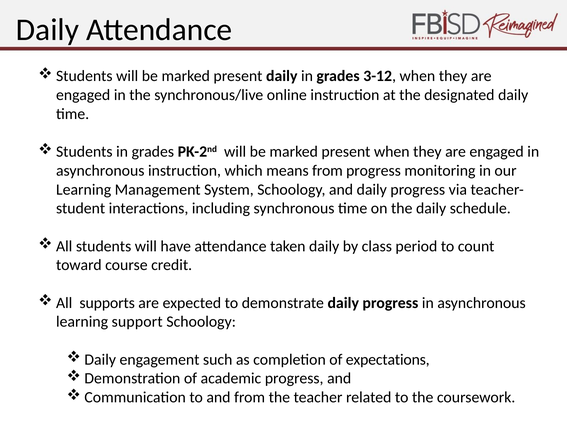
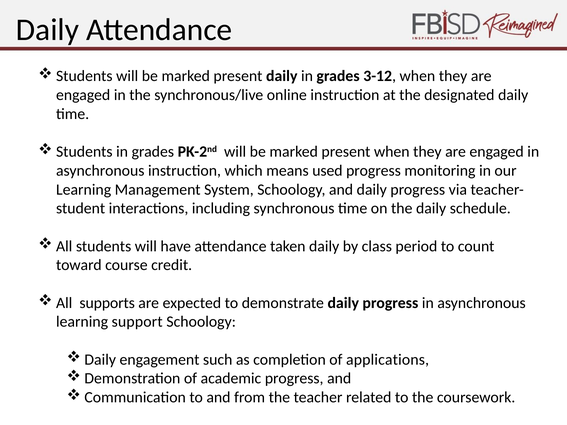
means from: from -> used
expectations: expectations -> applications
